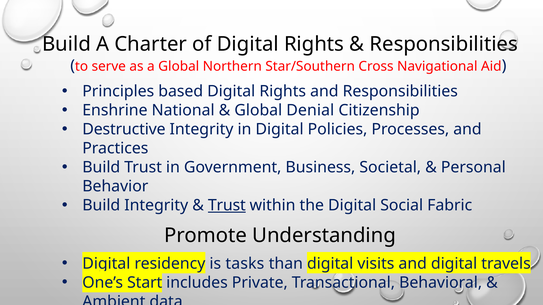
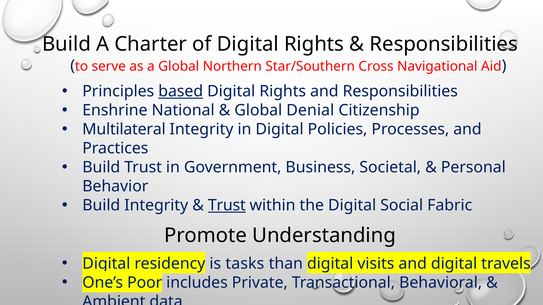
based underline: none -> present
Destructive: Destructive -> Multilateral
Start: Start -> Poor
